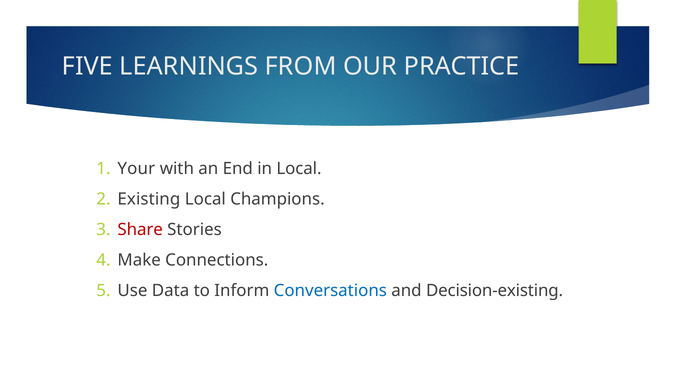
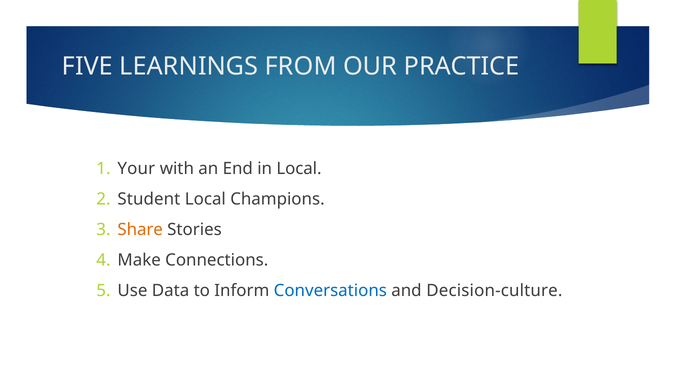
Existing: Existing -> Student
Share colour: red -> orange
Decision-existing: Decision-existing -> Decision-culture
